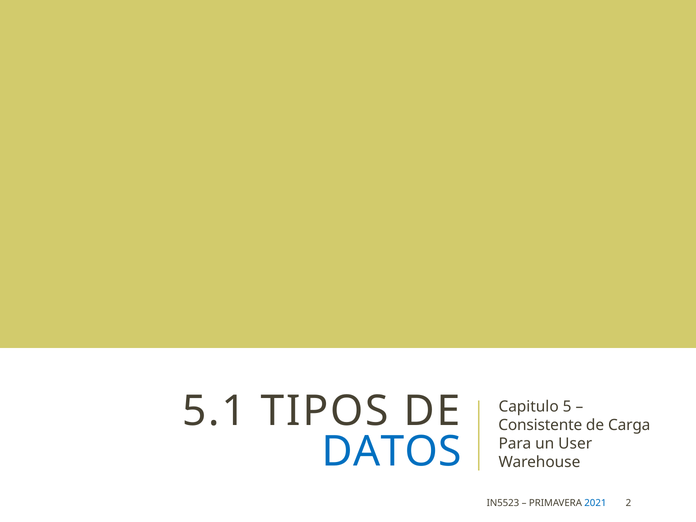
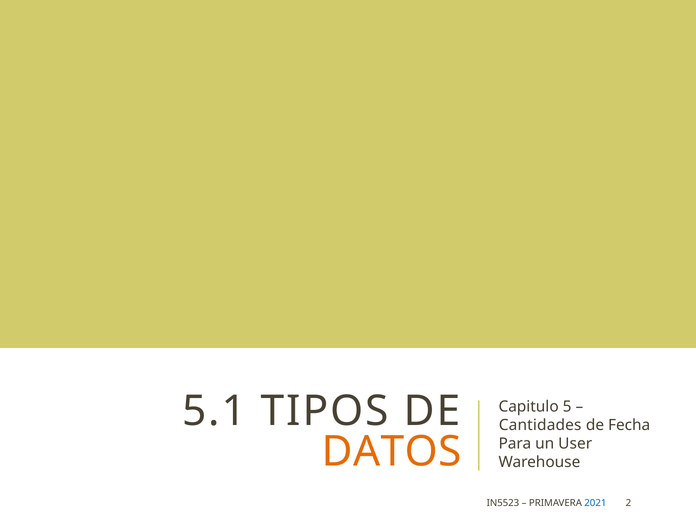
Consistente: Consistente -> Cantidades
Carga: Carga -> Fecha
DATOS colour: blue -> orange
